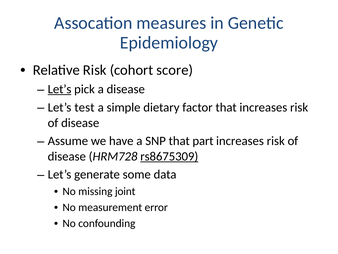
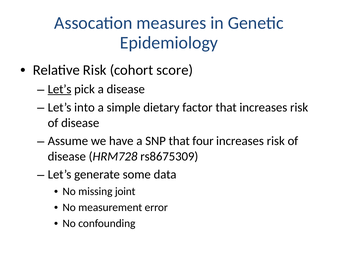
test: test -> into
part: part -> four
rs8675309 underline: present -> none
